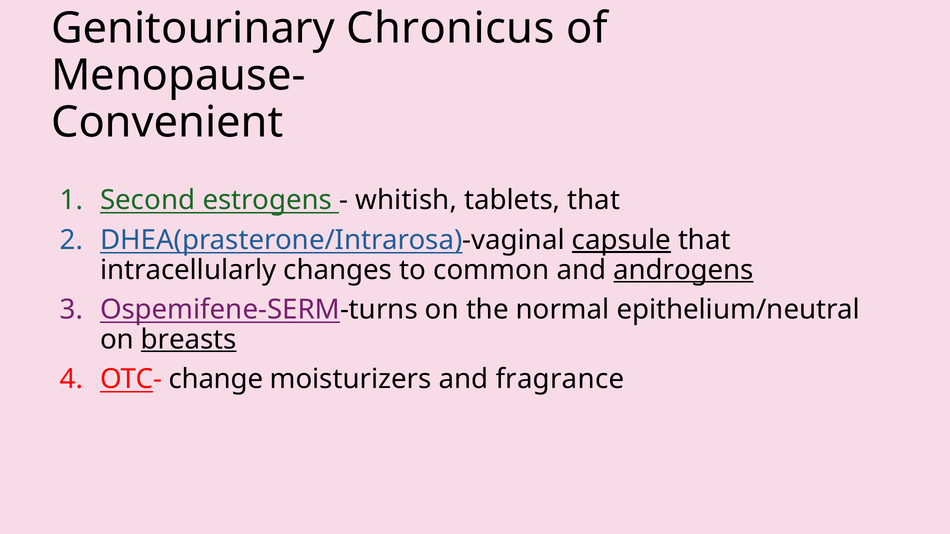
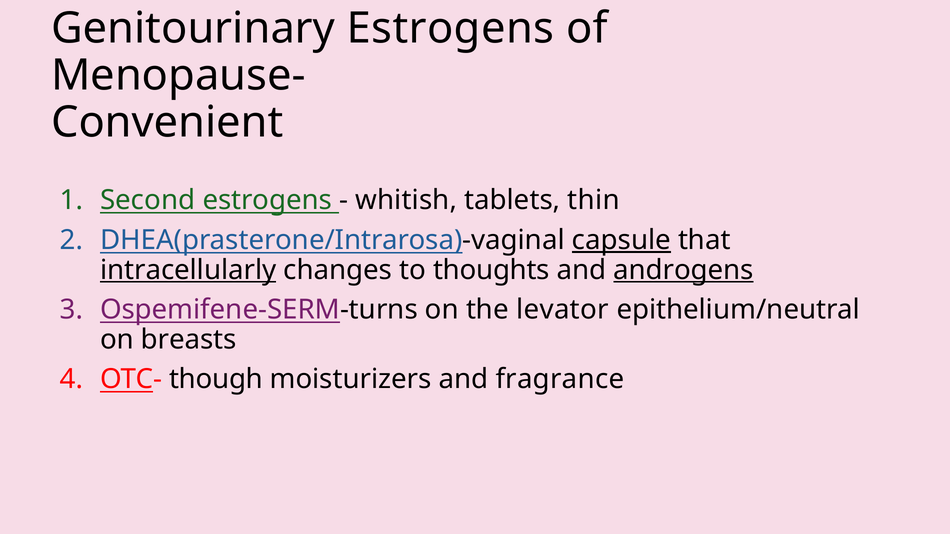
Genitourinary Chronicus: Chronicus -> Estrogens
tablets that: that -> thin
intracellularly underline: none -> present
common: common -> thoughts
normal: normal -> levator
breasts underline: present -> none
change: change -> though
